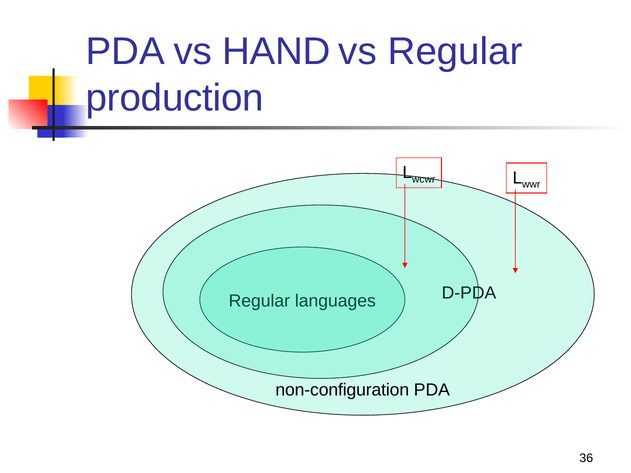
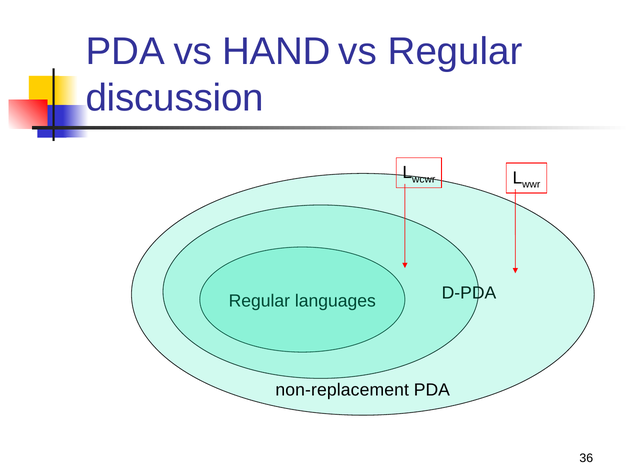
production: production -> discussion
non-configuration: non-configuration -> non-replacement
